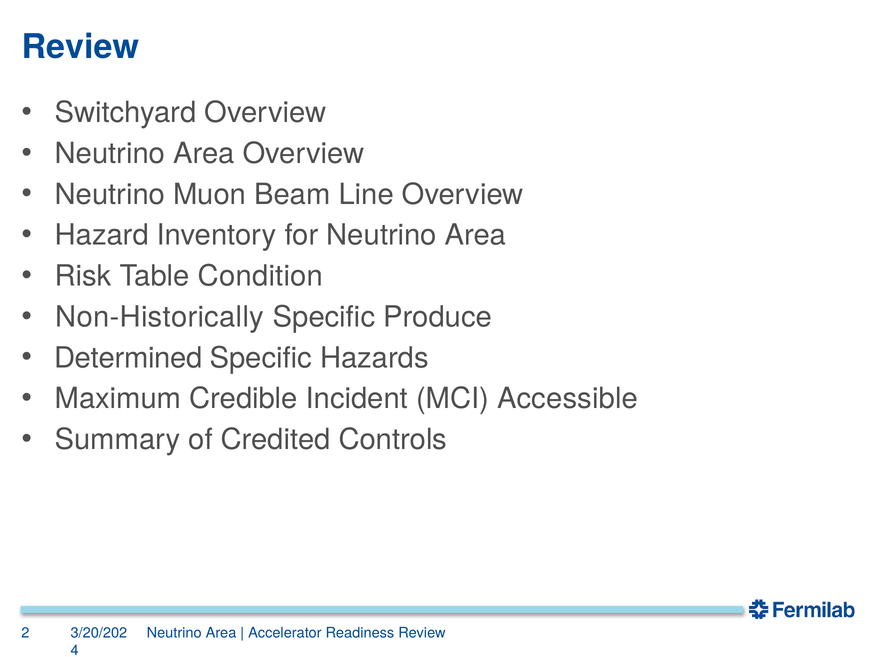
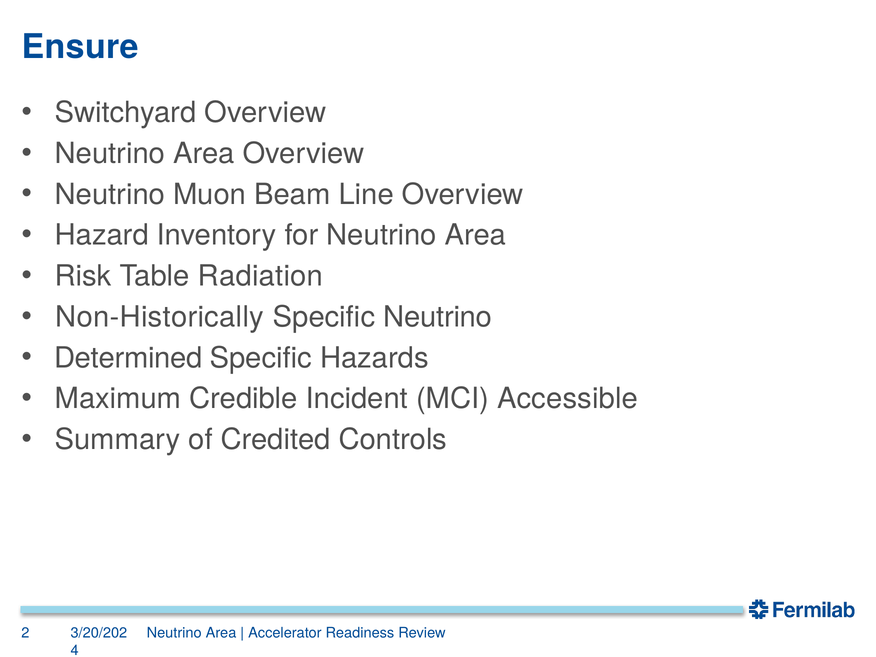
Review at (80, 47): Review -> Ensure
Condition: Condition -> Radiation
Specific Produce: Produce -> Neutrino
